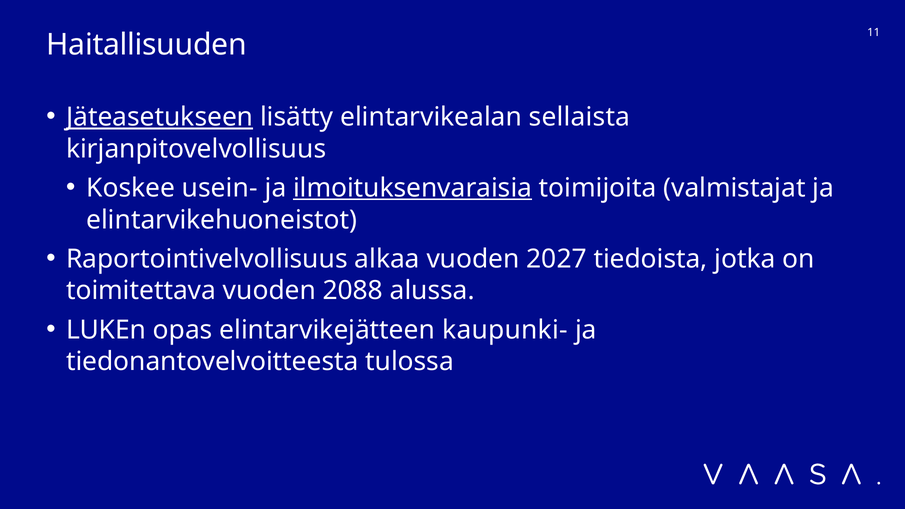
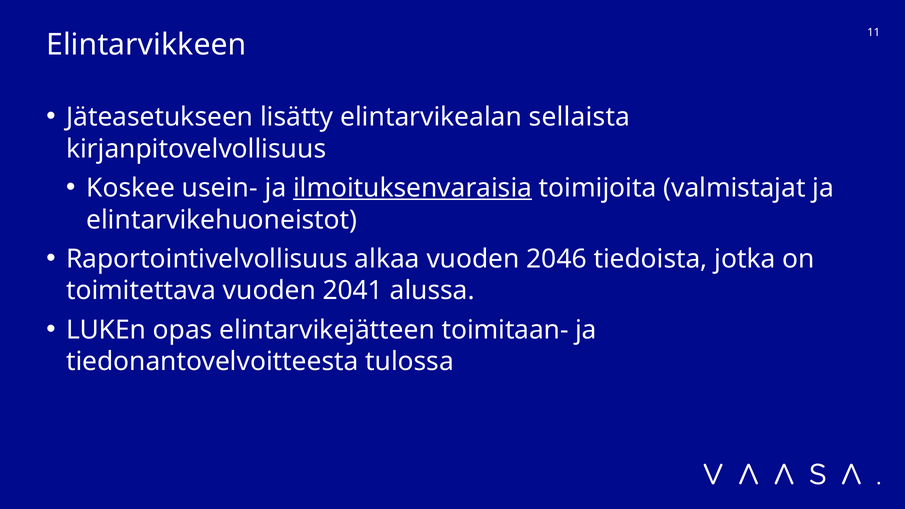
Haitallisuuden: Haitallisuuden -> Elintarvikkeen
Jäteasetukseen underline: present -> none
2027: 2027 -> 2046
2088: 2088 -> 2041
kaupunki-: kaupunki- -> toimitaan-
